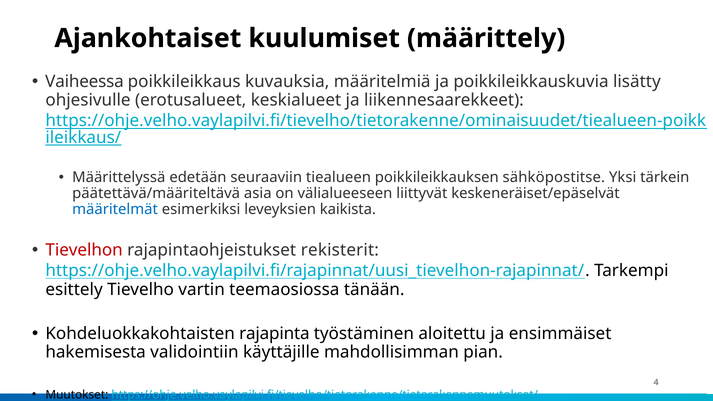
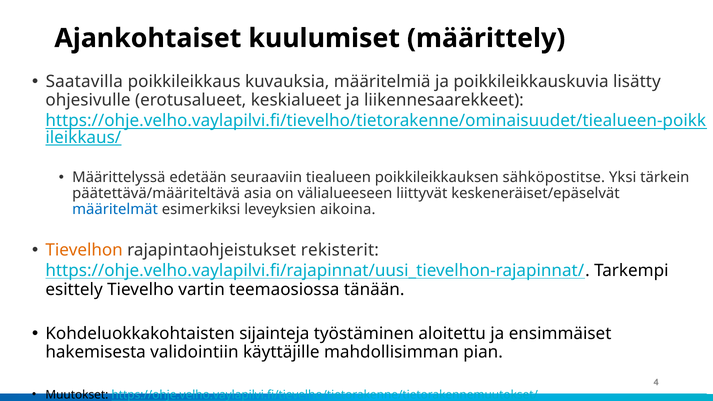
Vaiheessa: Vaiheessa -> Saatavilla
kaikista: kaikista -> aikoina
Tievelhon colour: red -> orange
rajapinta: rajapinta -> sijainteja
